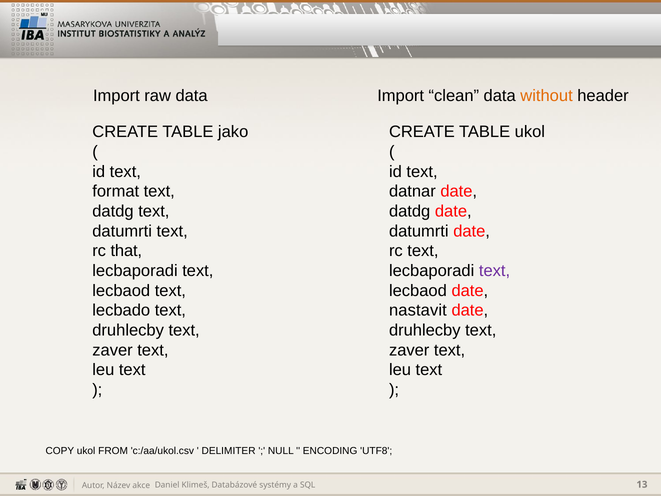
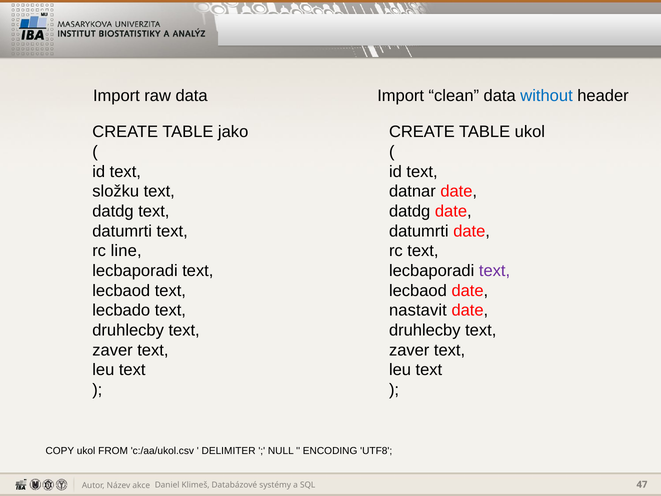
without colour: orange -> blue
format: format -> složku
that: that -> line
13: 13 -> 47
